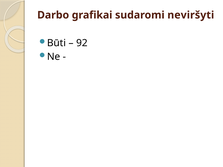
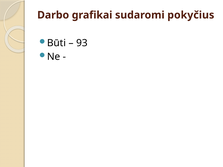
neviršyti: neviršyti -> pokyčius
92: 92 -> 93
